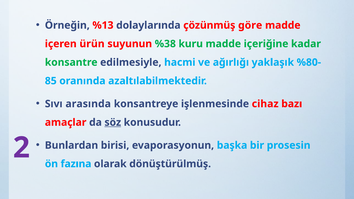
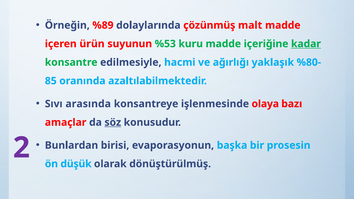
%13: %13 -> %89
göre: göre -> malt
%38: %38 -> %53
kadar underline: none -> present
cihaz: cihaz -> olaya
fazına: fazına -> düşük
